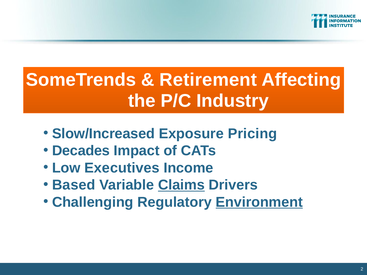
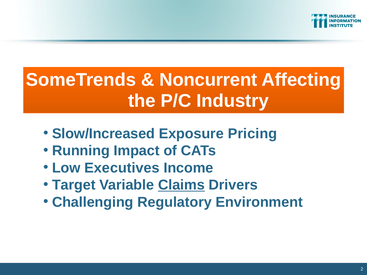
Retirement: Retirement -> Noncurrent
Decades: Decades -> Running
Based: Based -> Target
Environment underline: present -> none
